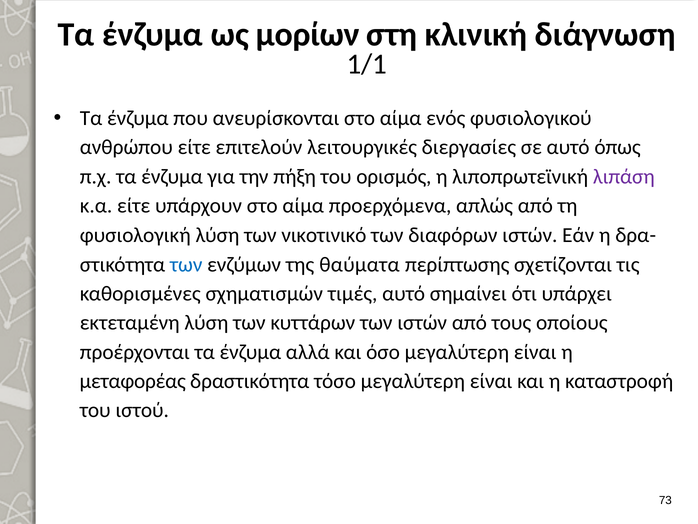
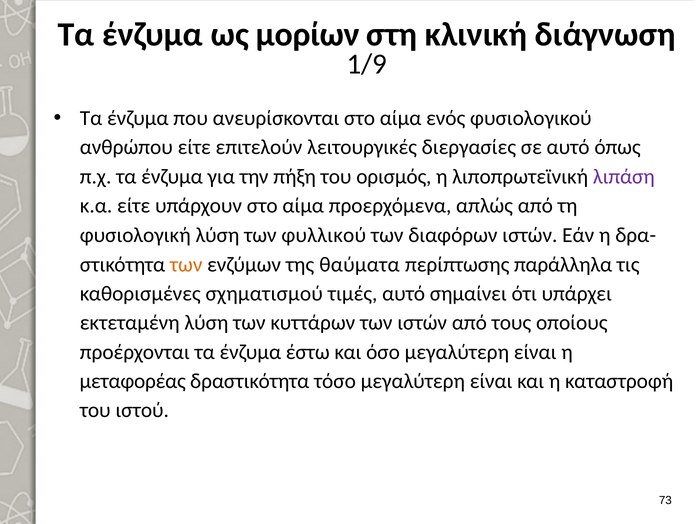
1/1: 1/1 -> 1/9
νικοτινικό: νικοτινικό -> φυλλικού
των at (186, 264) colour: blue -> orange
σχετίζονται: σχετίζονται -> παράλληλα
σχηματισμών: σχηματισμών -> σχηματισμού
αλλά: αλλά -> έστω
